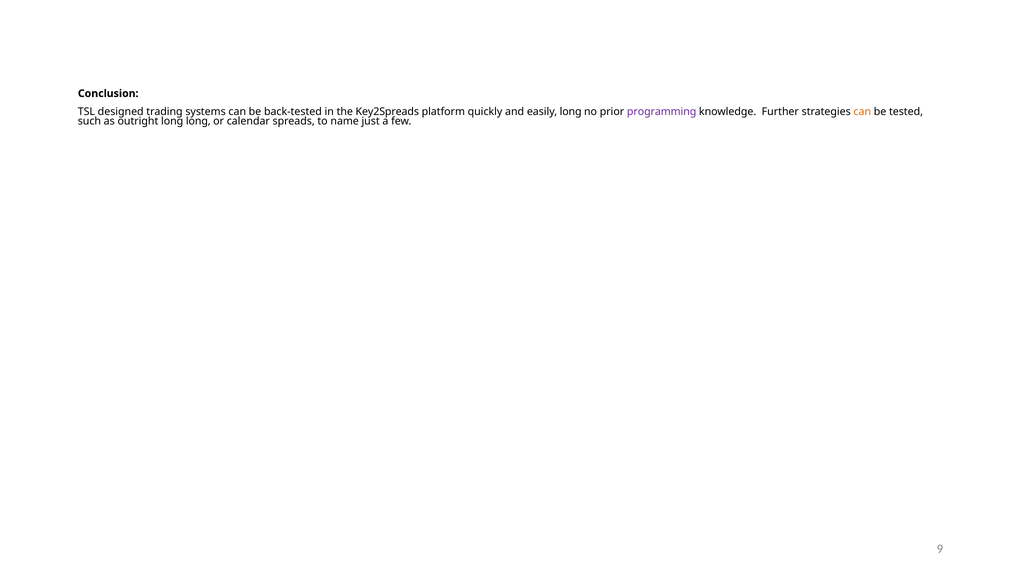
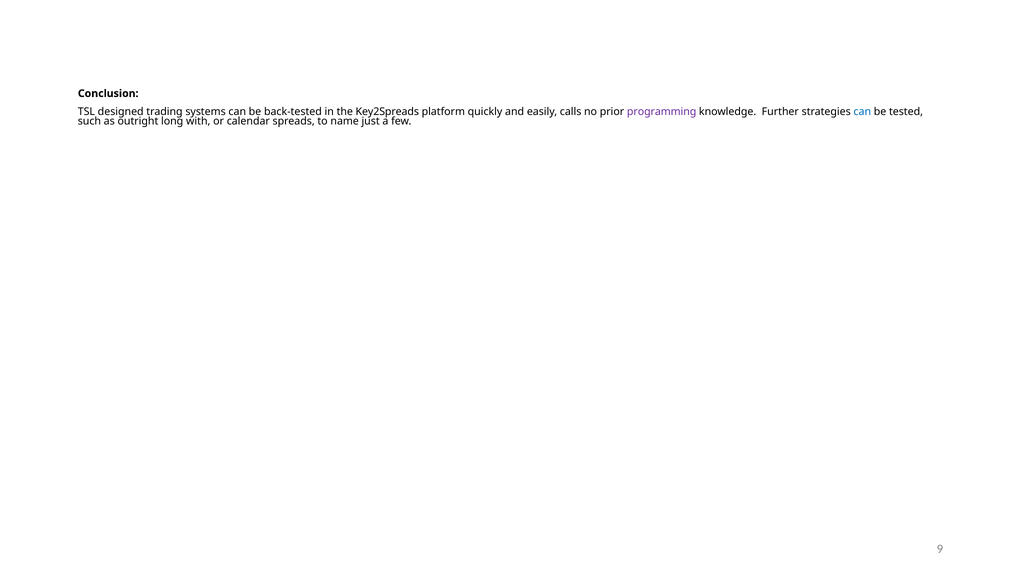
easily long: long -> calls
can at (862, 112) colour: orange -> blue
long long: long -> with
